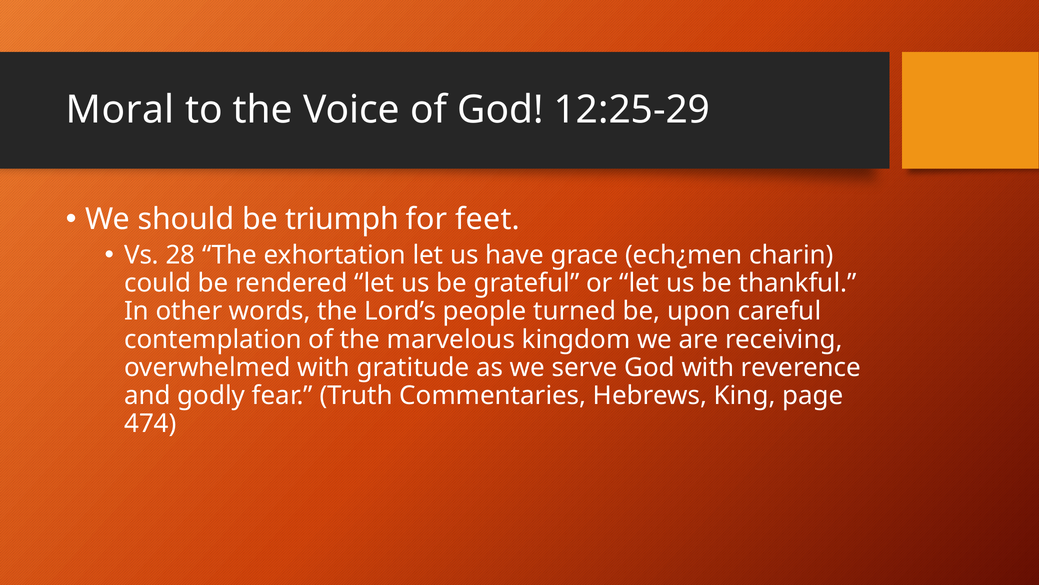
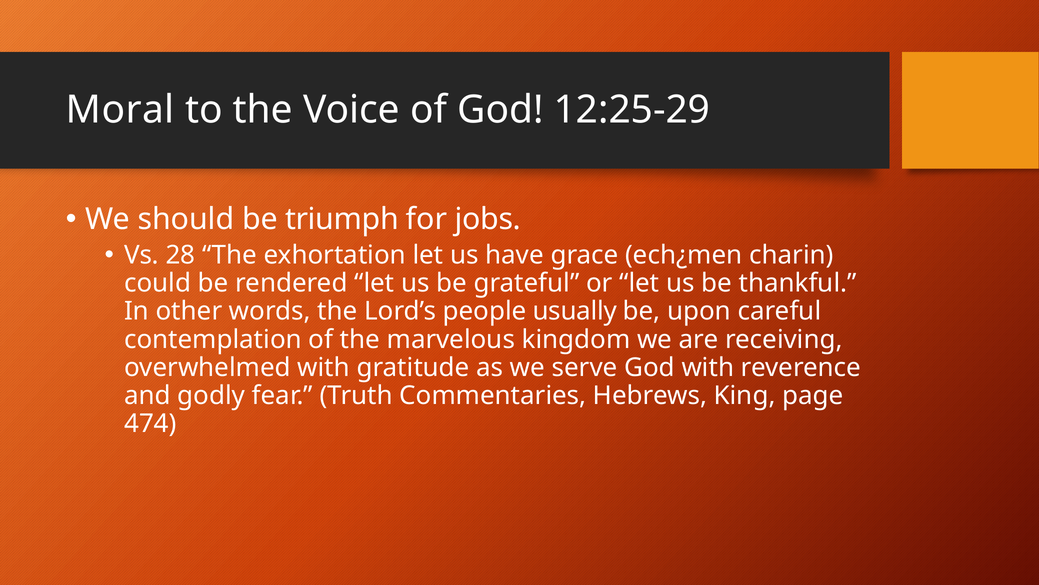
feet: feet -> jobs
turned: turned -> usually
